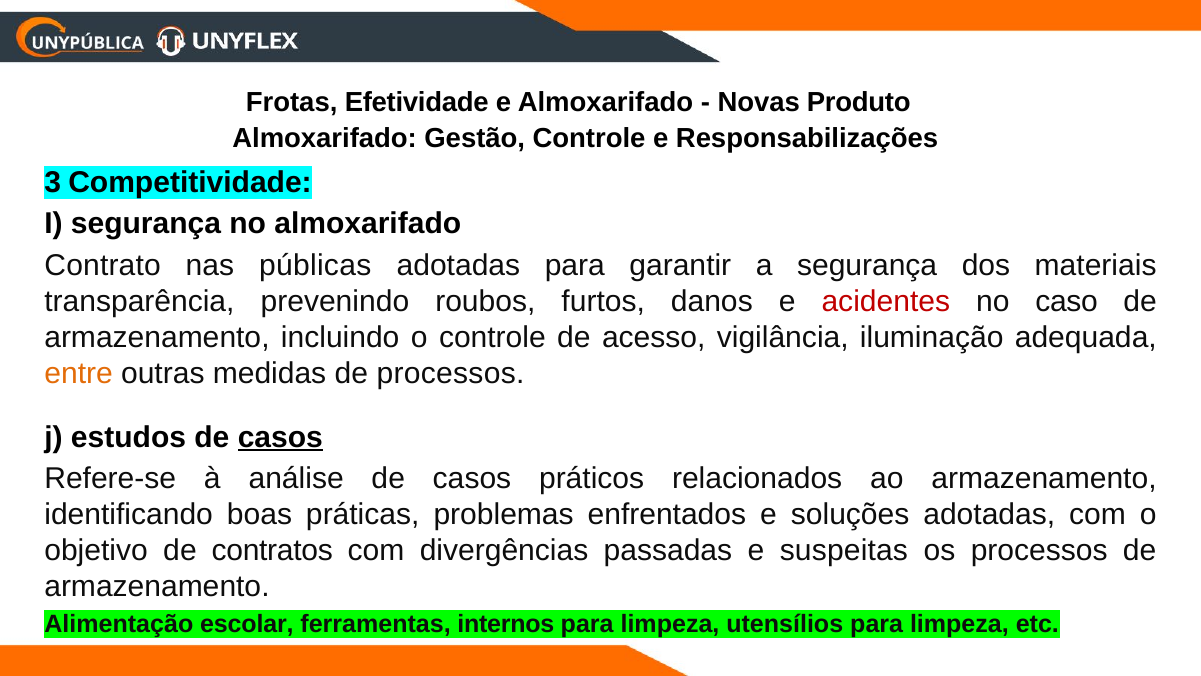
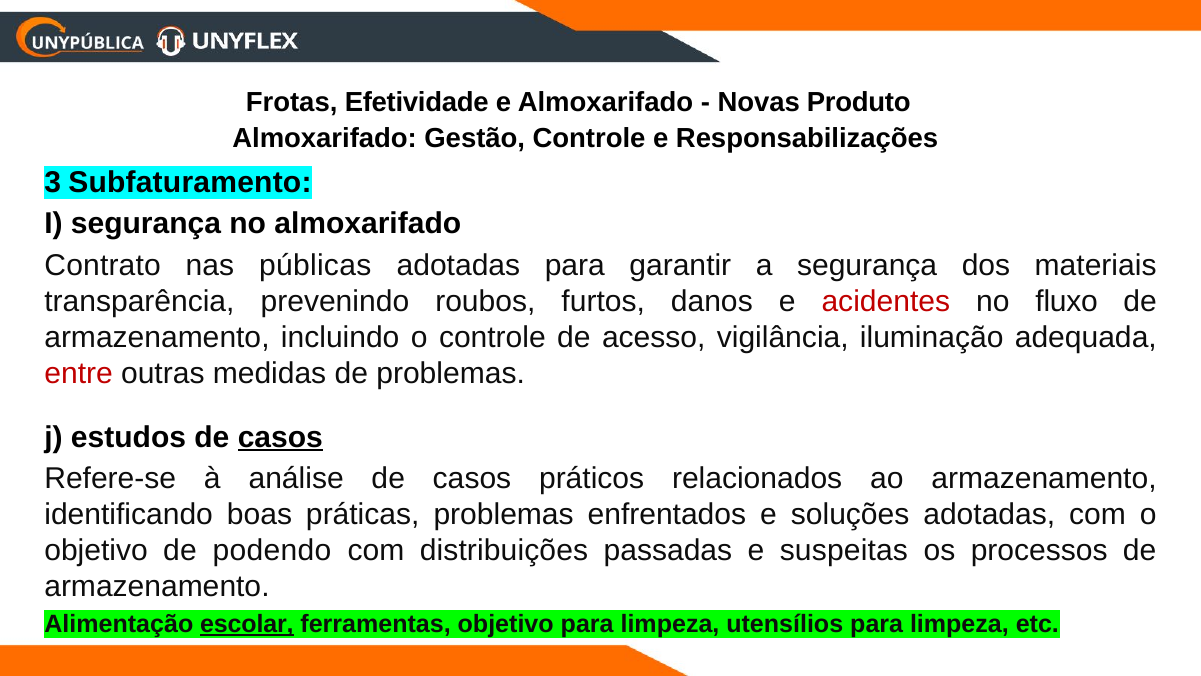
Competitividade: Competitividade -> Subfaturamento
caso: caso -> fluxo
entre colour: orange -> red
de processos: processos -> problemas
contratos: contratos -> podendo
divergências: divergências -> distribuições
escolar underline: none -> present
ferramentas internos: internos -> objetivo
